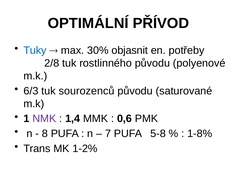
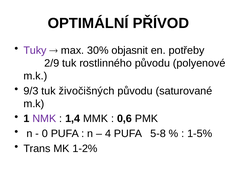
Tuky colour: blue -> purple
2/8: 2/8 -> 2/9
6/3: 6/3 -> 9/3
sourozenců: sourozenců -> živočišných
8: 8 -> 0
7: 7 -> 4
1-8%: 1-8% -> 1-5%
